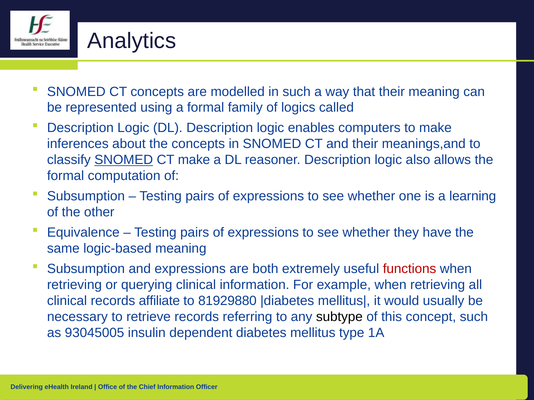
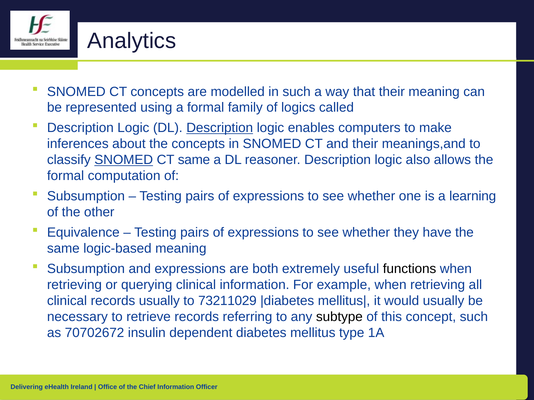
Description at (220, 128) underline: none -> present
CT make: make -> same
functions colour: red -> black
records affiliate: affiliate -> usually
81929880: 81929880 -> 73211029
93045005: 93045005 -> 70702672
